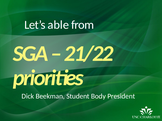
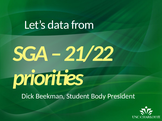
able: able -> data
